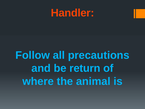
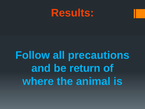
Handler: Handler -> Results
